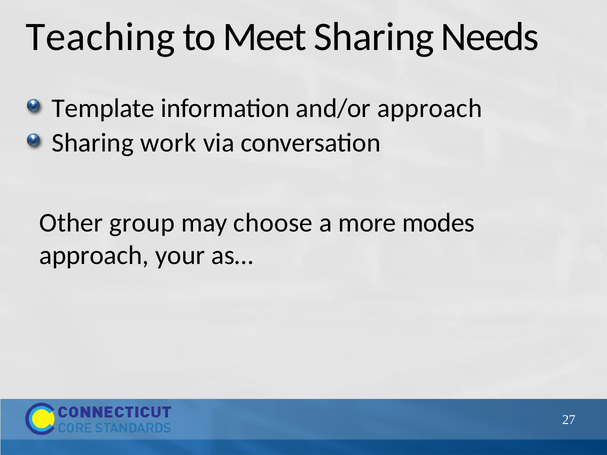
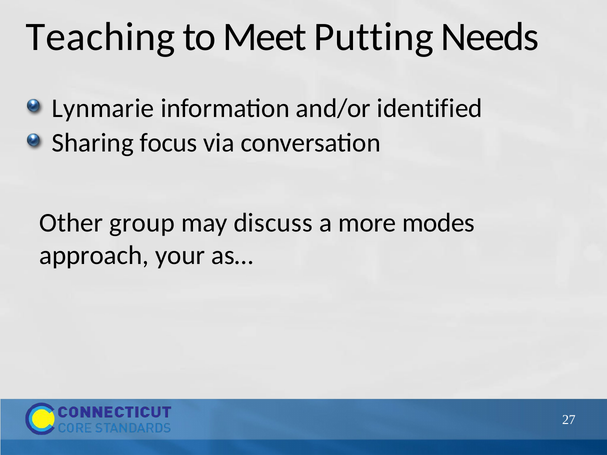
Meet Sharing: Sharing -> Putting
Template: Template -> Lynmarie
and/or approach: approach -> identified
work: work -> focus
choose: choose -> discuss
